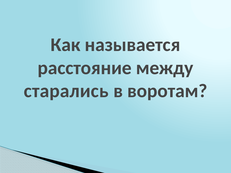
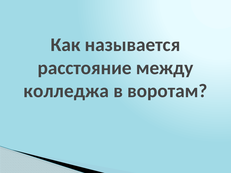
старались: старались -> колледжа
